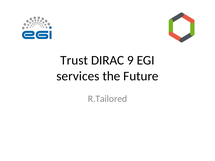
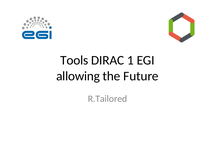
Trust: Trust -> Tools
9: 9 -> 1
services: services -> allowing
